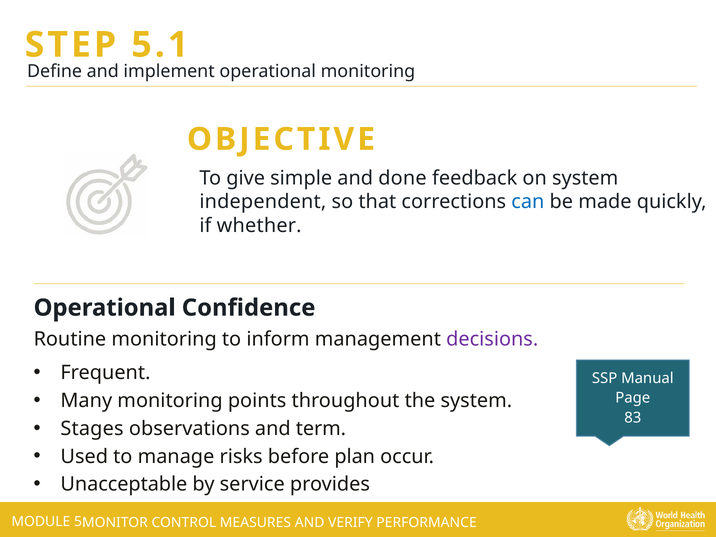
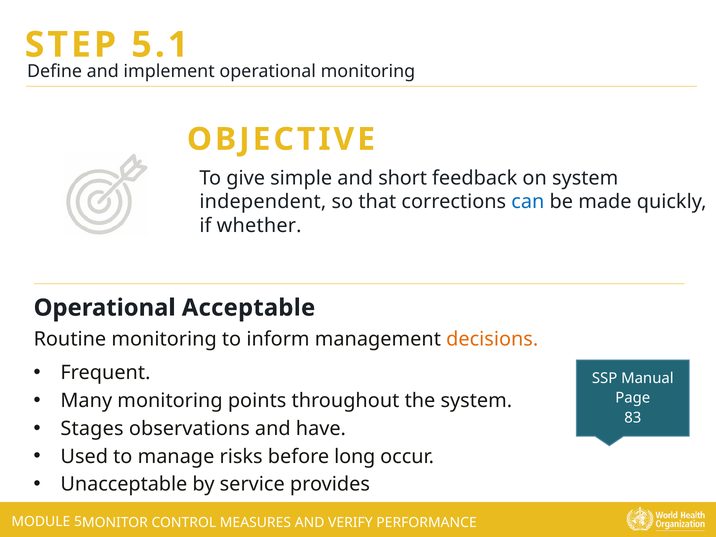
done: done -> short
Confidence: Confidence -> Acceptable
decisions colour: purple -> orange
term: term -> have
plan: plan -> long
